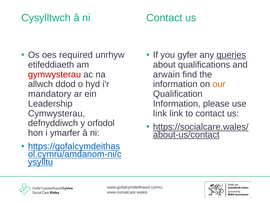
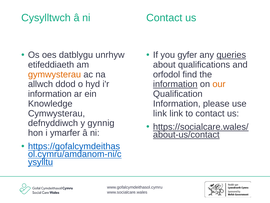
required: required -> datblygu
gymwysterau colour: red -> orange
arwain: arwain -> orfodol
information at (175, 84) underline: none -> present
mandatory at (50, 94): mandatory -> information
Leadership: Leadership -> Knowledge
orfodol: orfodol -> gynnig
